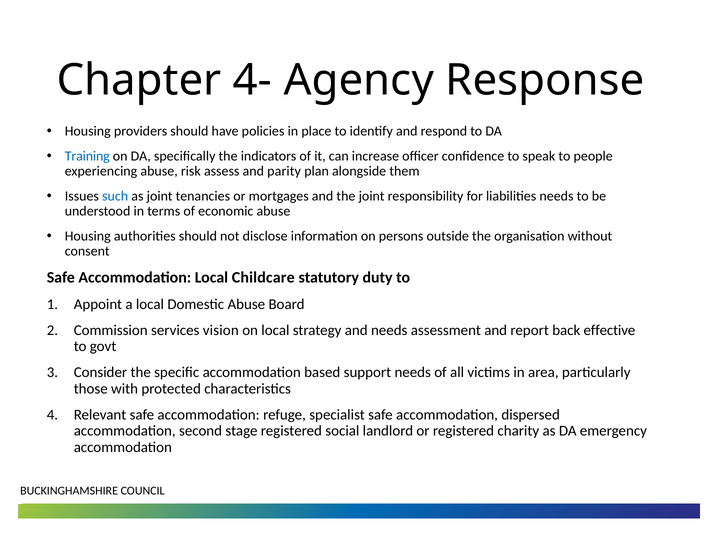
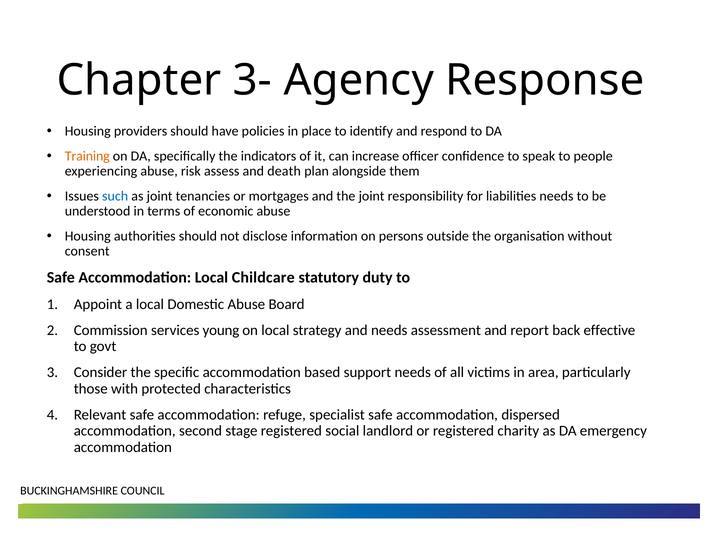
4-: 4- -> 3-
Training colour: blue -> orange
parity: parity -> death
vision: vision -> young
